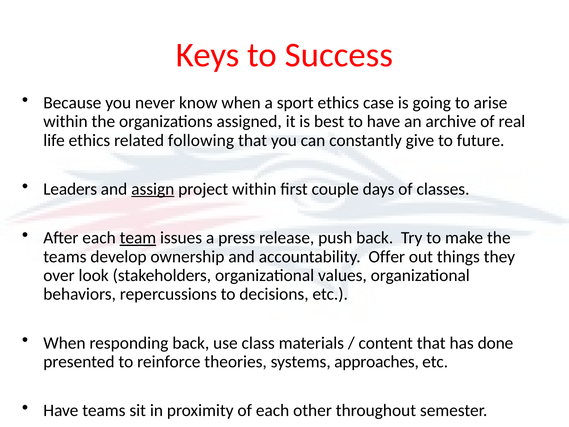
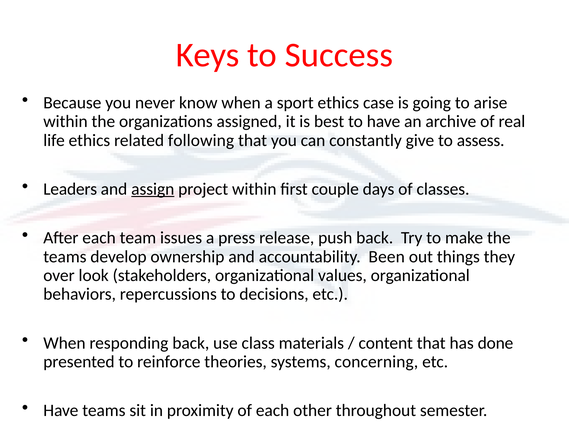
future: future -> assess
team underline: present -> none
Offer: Offer -> Been
approaches: approaches -> concerning
